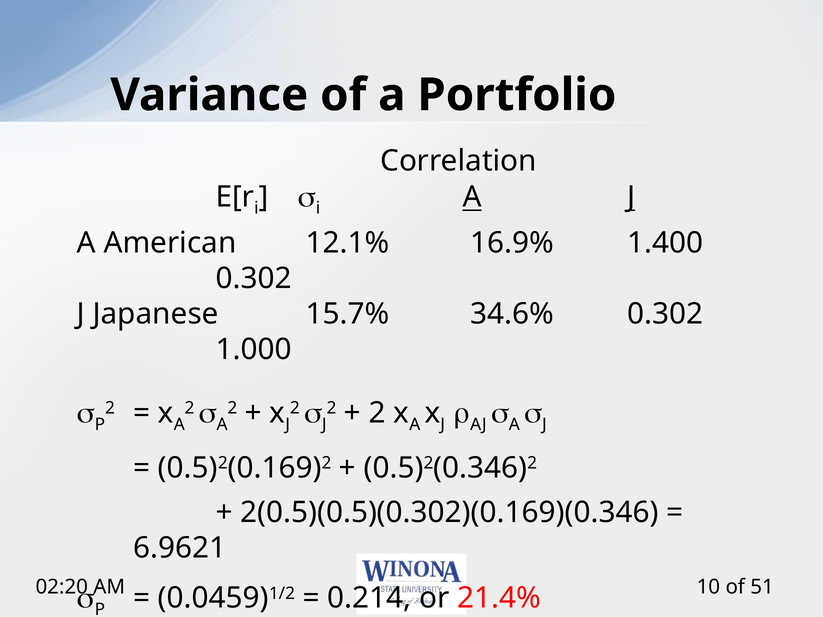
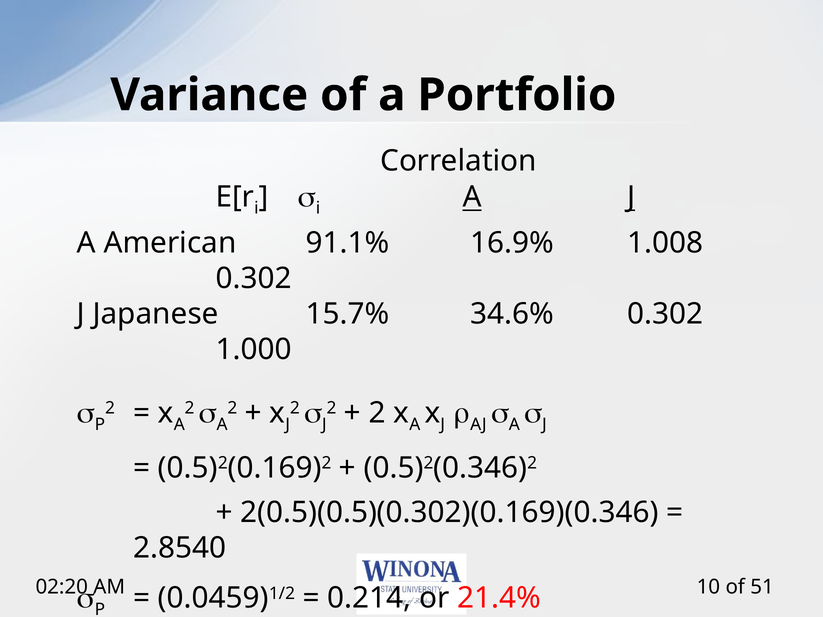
12.1%: 12.1% -> 91.1%
1.400: 1.400 -> 1.008
6.9621: 6.9621 -> 2.8540
